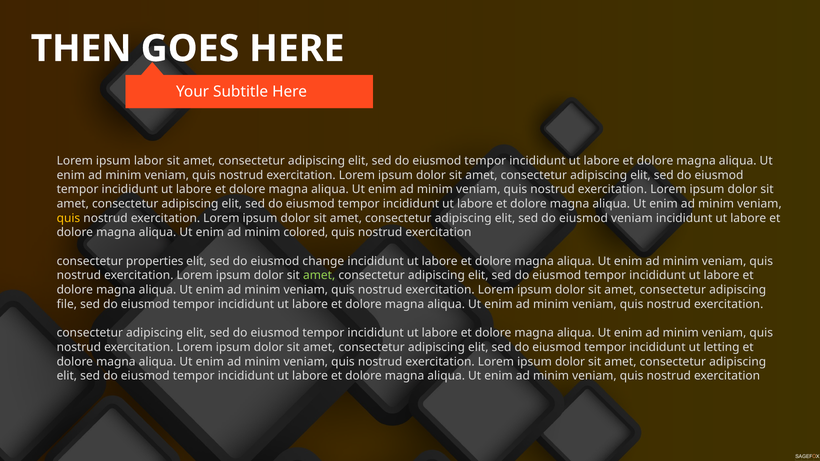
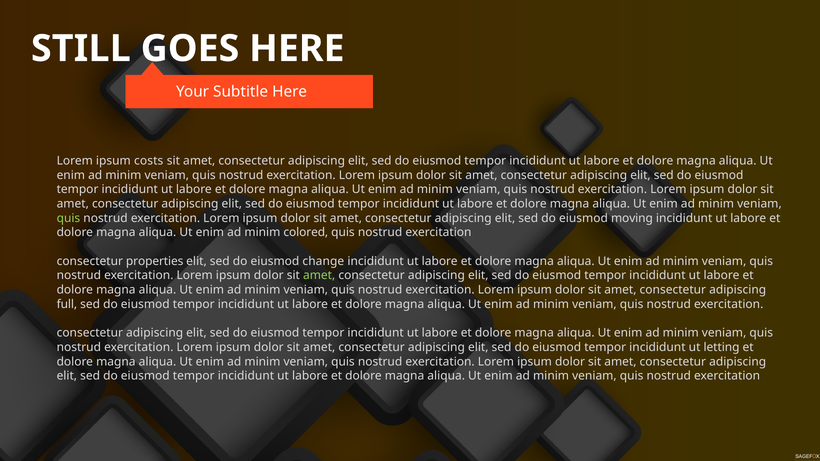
THEN: THEN -> STILL
labor: labor -> costs
quis at (68, 218) colour: yellow -> light green
eiusmod veniam: veniam -> moving
file: file -> full
